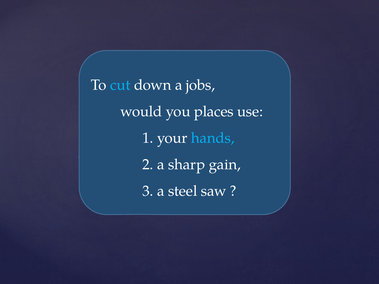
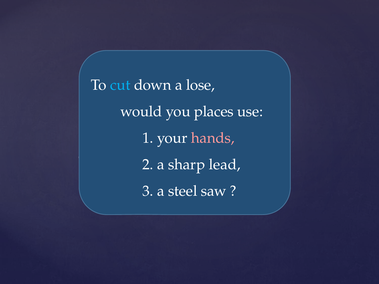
jobs: jobs -> lose
hands colour: light blue -> pink
gain: gain -> lead
